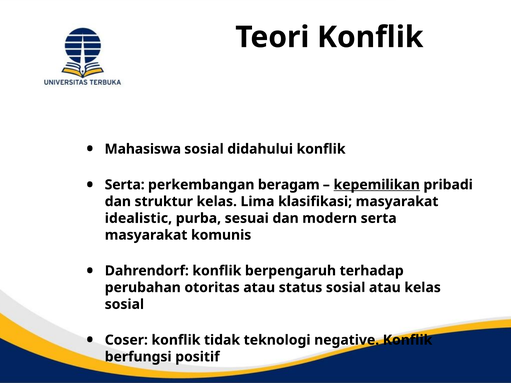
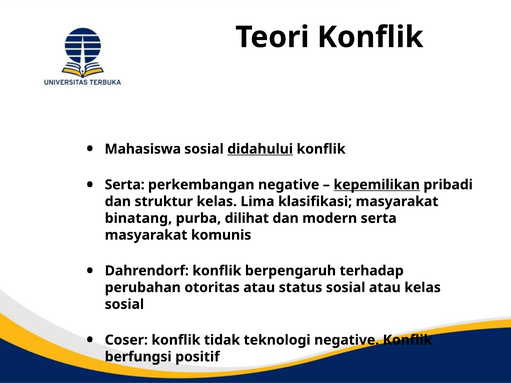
didahului underline: none -> present
perkembangan beragam: beragam -> negative
idealistic: idealistic -> binatang
sesuai: sesuai -> dilihat
